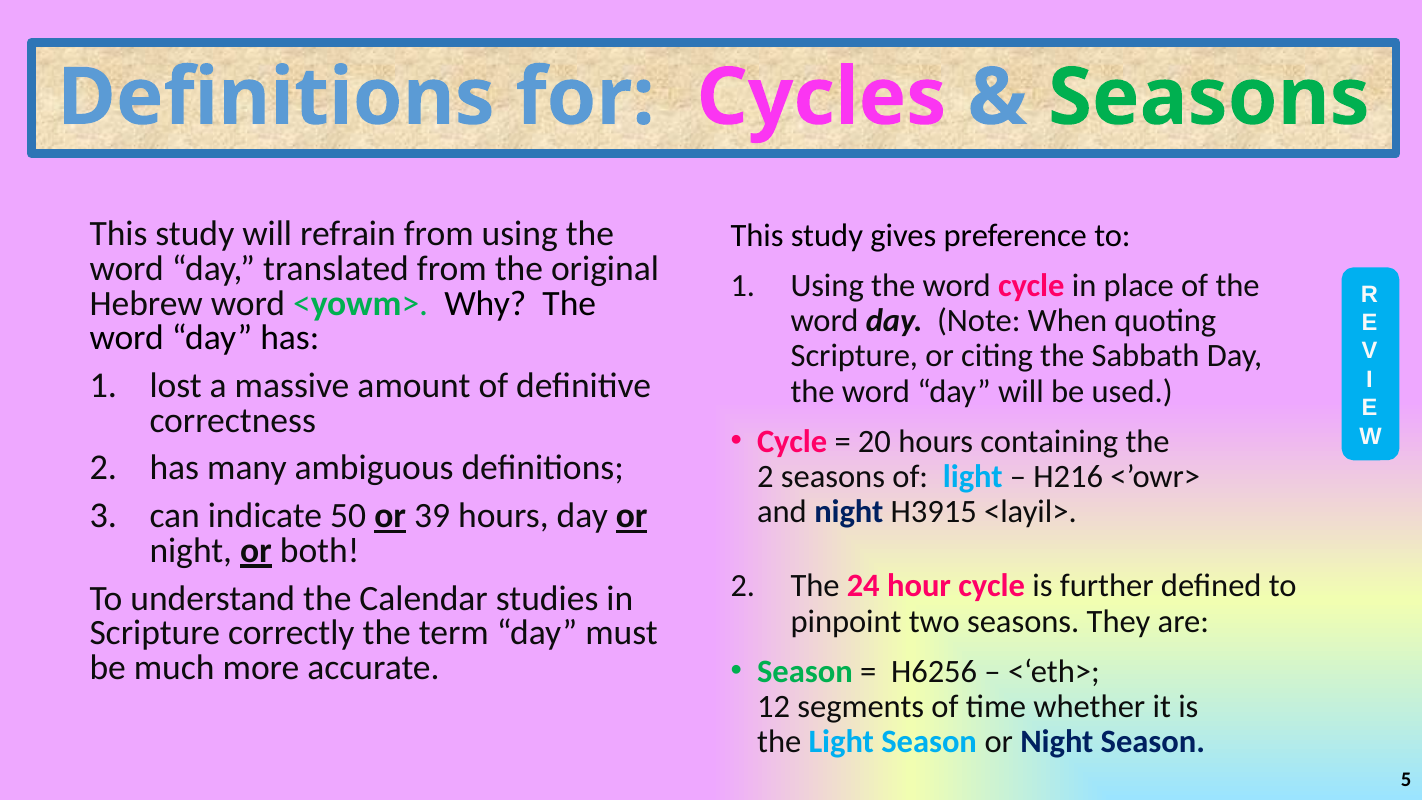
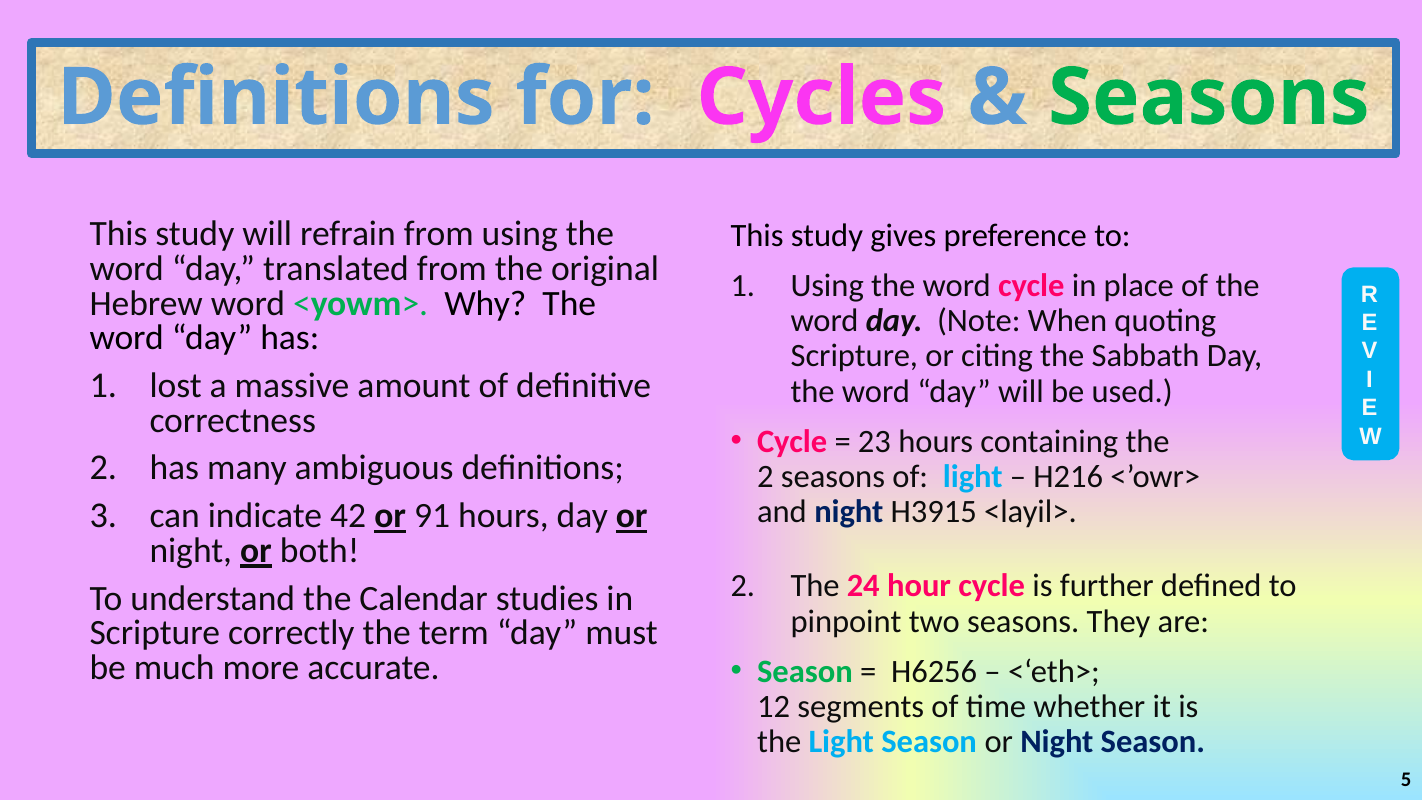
20: 20 -> 23
50: 50 -> 42
39: 39 -> 91
